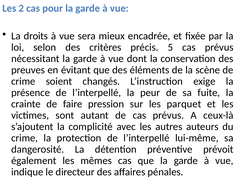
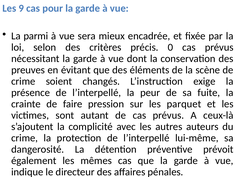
2: 2 -> 9
droits: droits -> parmi
5: 5 -> 0
